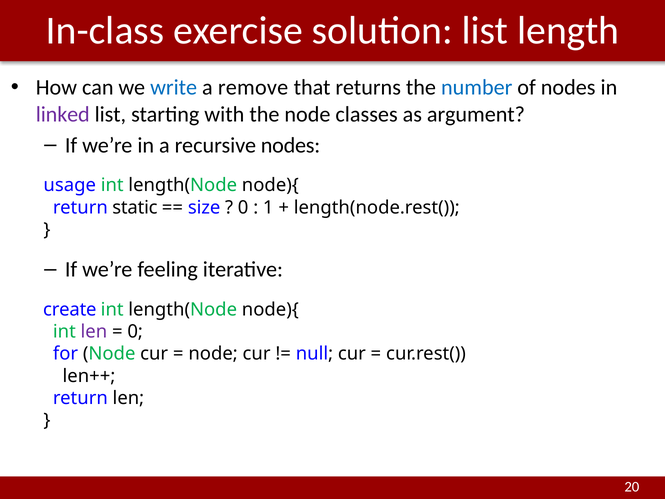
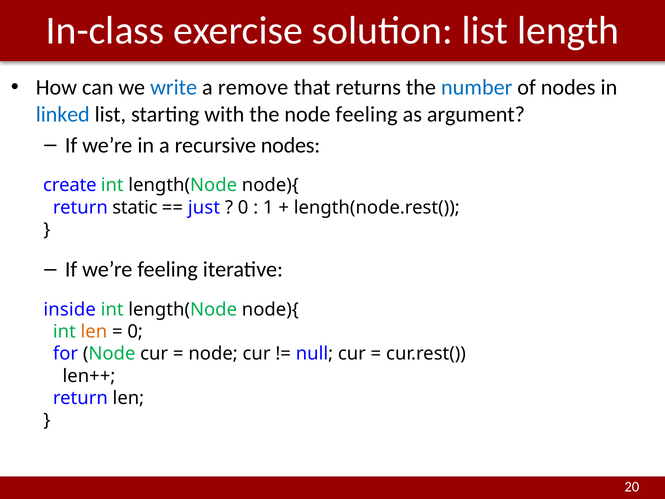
linked colour: purple -> blue
node classes: classes -> feeling
usage: usage -> create
size: size -> just
create: create -> inside
len at (94, 331) colour: purple -> orange
